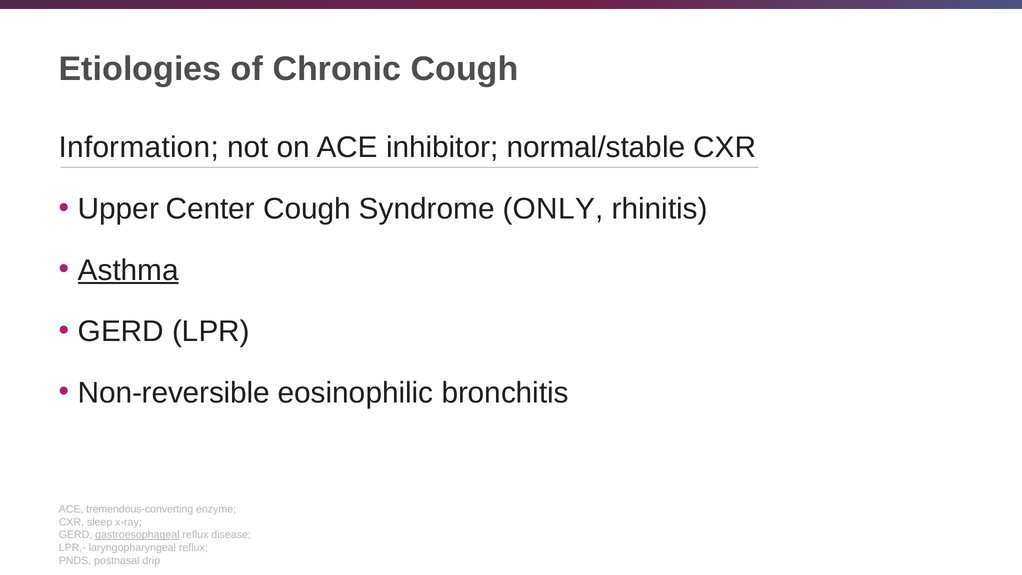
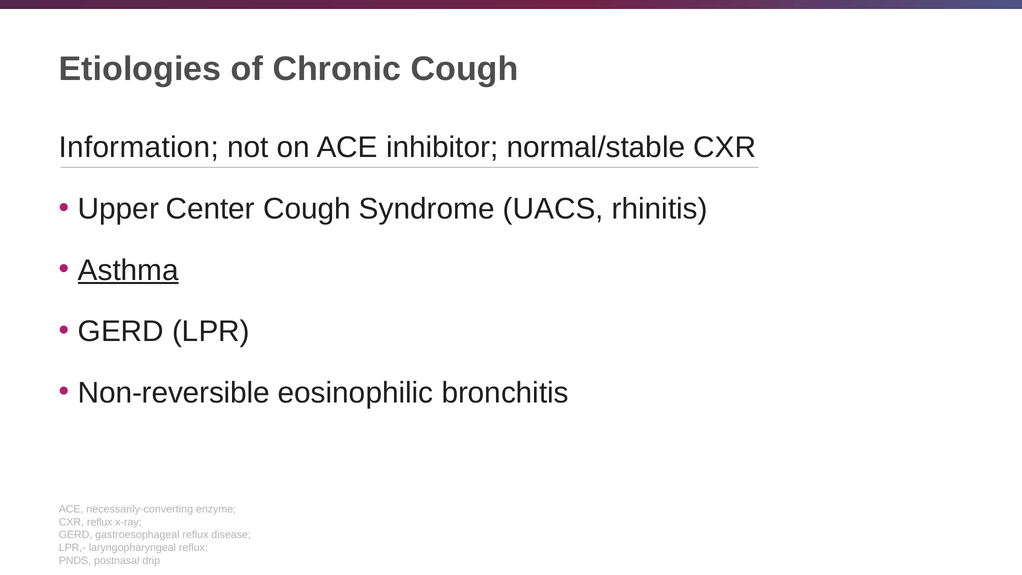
ONLY: ONLY -> UACS
tremendous-converting: tremendous-converting -> necessarily-converting
CXR sleep: sleep -> reflux
gastroesophageal underline: present -> none
